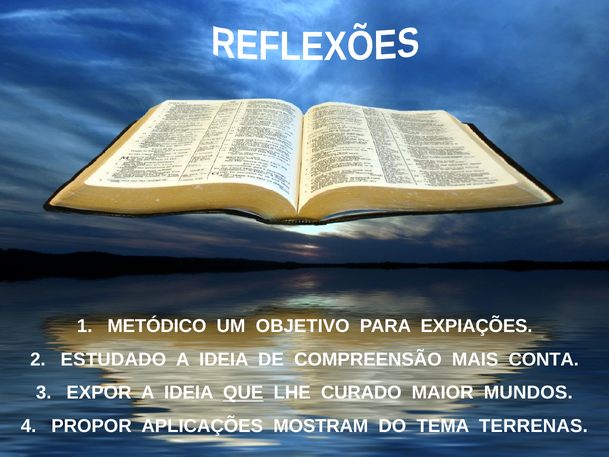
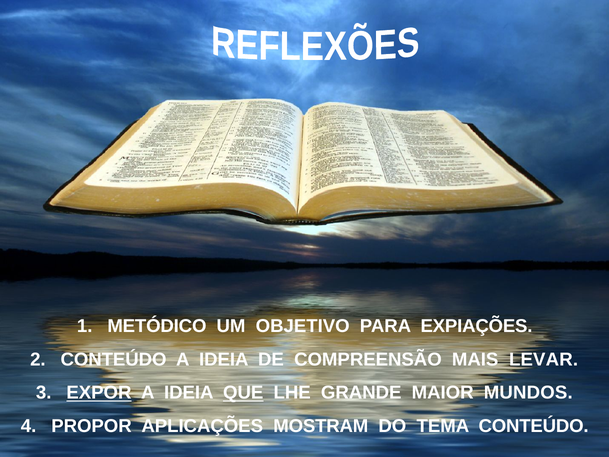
ESTUDADO at (113, 359): ESTUDADO -> CONTEÚDO
CONTA: CONTA -> LEVAR
EXPOR underline: none -> present
CURADO: CURADO -> GRANDE
TEMA TERRENAS: TERRENAS -> CONTEÚDO
